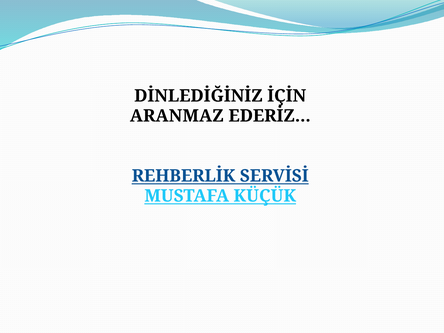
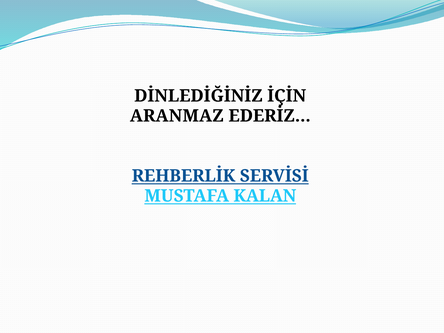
KÜÇÜK: KÜÇÜK -> KALAN
